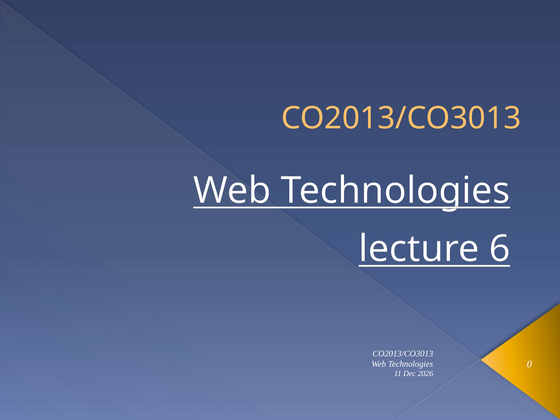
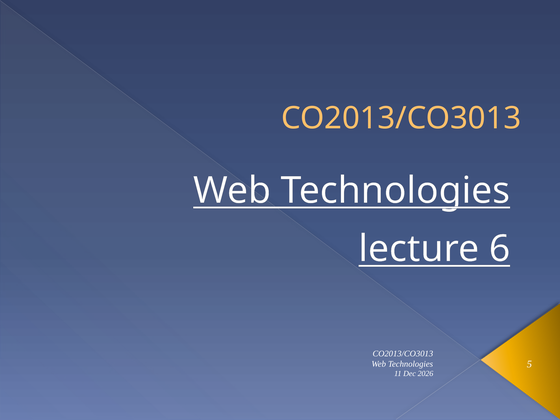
0: 0 -> 5
